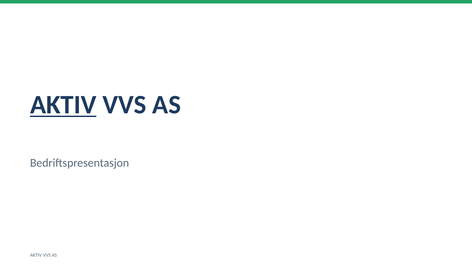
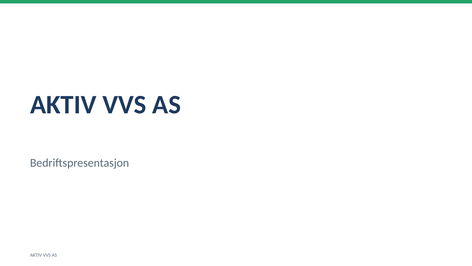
AKTIV at (63, 105) underline: present -> none
